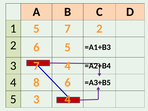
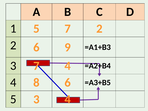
6 5: 5 -> 9
